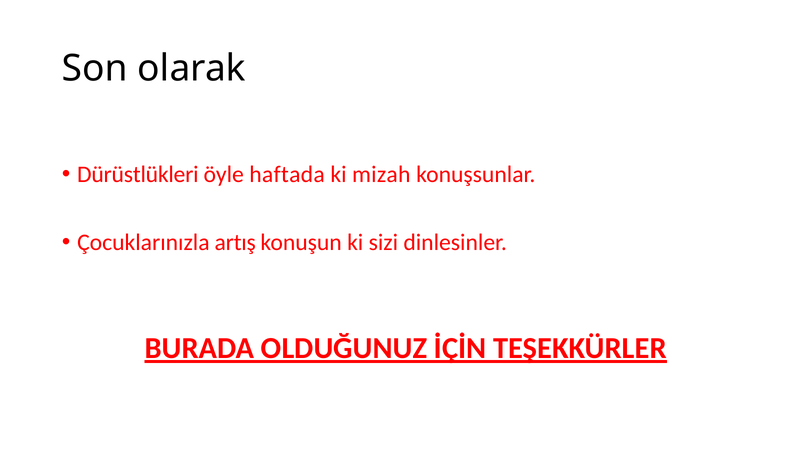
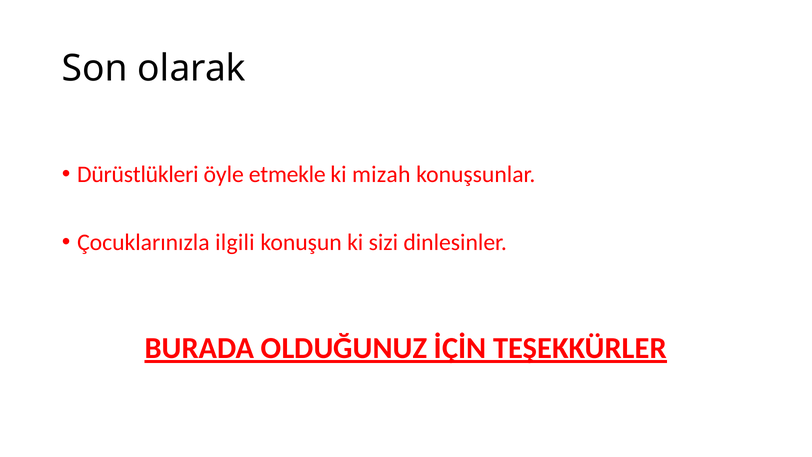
haftada: haftada -> etmekle
artış: artış -> ilgili
